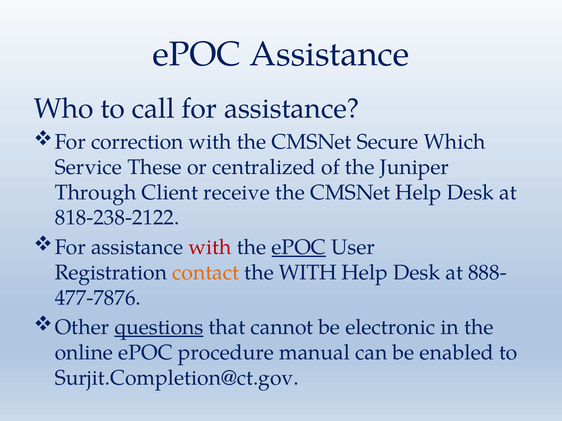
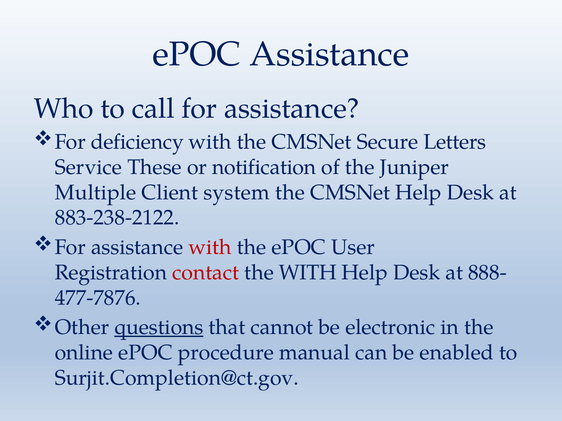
correction: correction -> deficiency
Which: Which -> Letters
centralized: centralized -> notification
Through: Through -> Multiple
receive: receive -> system
818-238-2122: 818-238-2122 -> 883-238-2122
ePOC at (299, 247) underline: present -> none
contact colour: orange -> red
